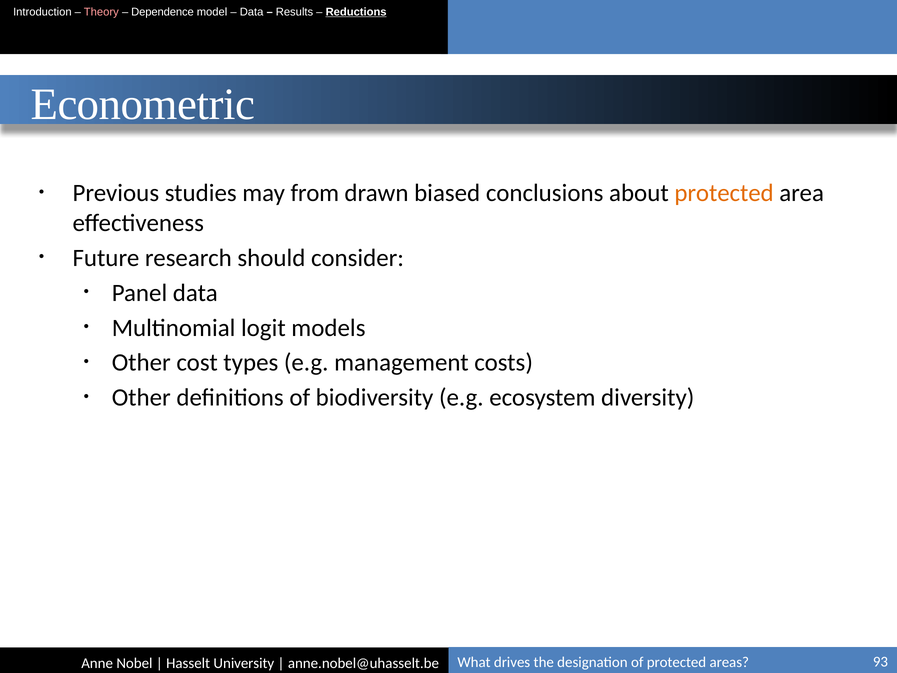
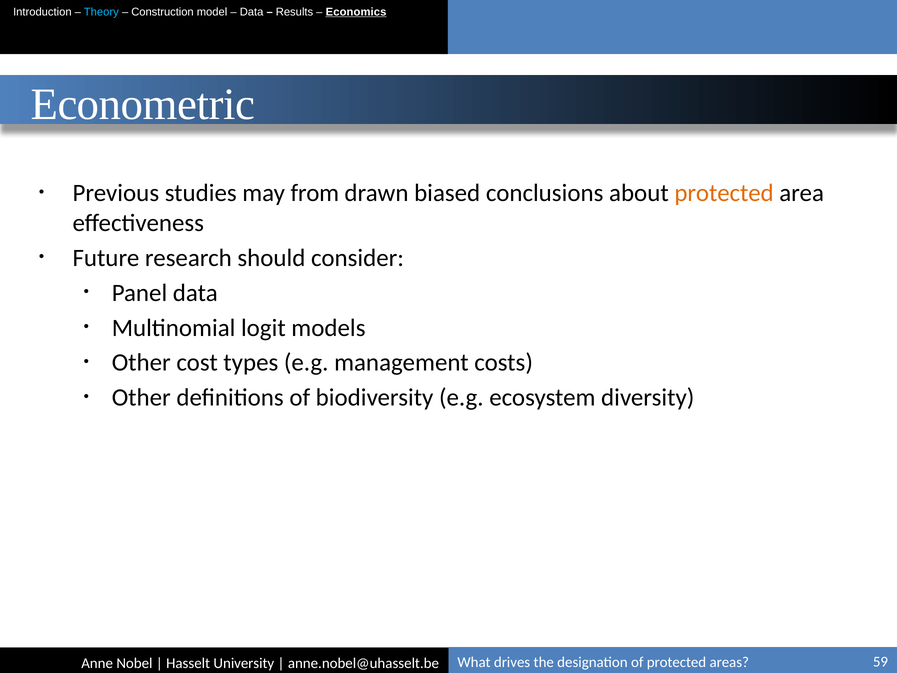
Theory colour: pink -> light blue
Dependence: Dependence -> Construction
Reductions: Reductions -> Economics
93: 93 -> 59
